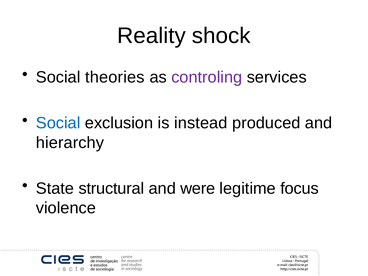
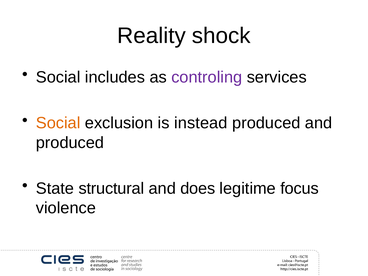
theories: theories -> includes
Social at (58, 123) colour: blue -> orange
hierarchy at (70, 143): hierarchy -> produced
were: were -> does
